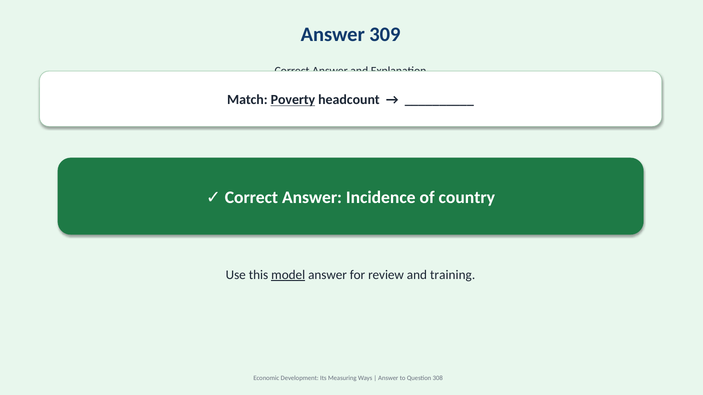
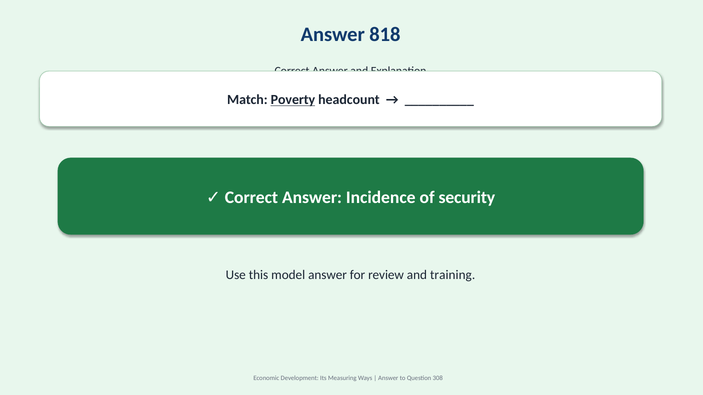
309: 309 -> 818
country: country -> security
model underline: present -> none
